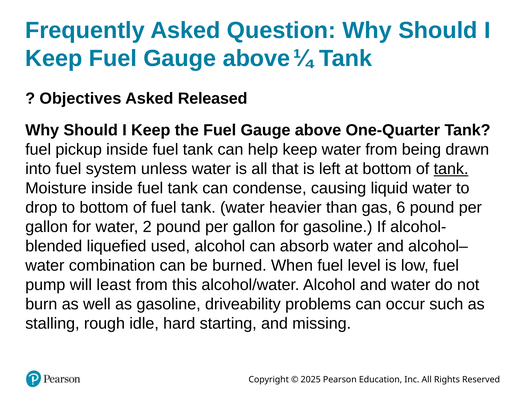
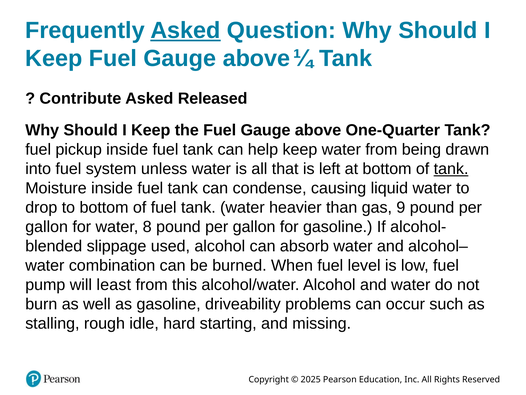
Asked at (185, 30) underline: none -> present
Objectives: Objectives -> Contribute
6: 6 -> 9
2: 2 -> 8
liquefied: liquefied -> slippage
